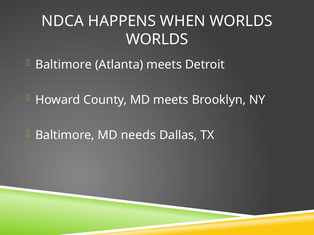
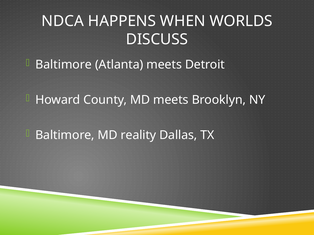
WORLDS at (157, 40): WORLDS -> DISCUSS
needs: needs -> reality
